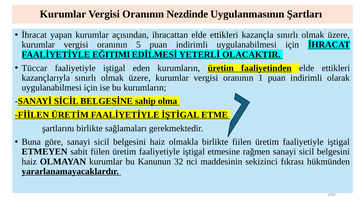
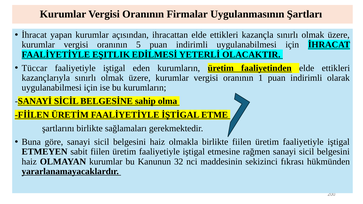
Nezdinde: Nezdinde -> Firmalar
EĞITIMI: EĞITIMI -> EŞITLIK
